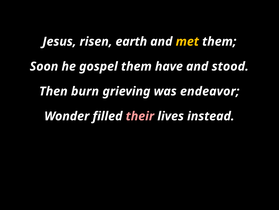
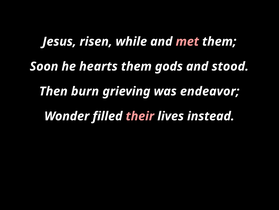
earth: earth -> while
met colour: yellow -> pink
gospel: gospel -> hearts
have: have -> gods
